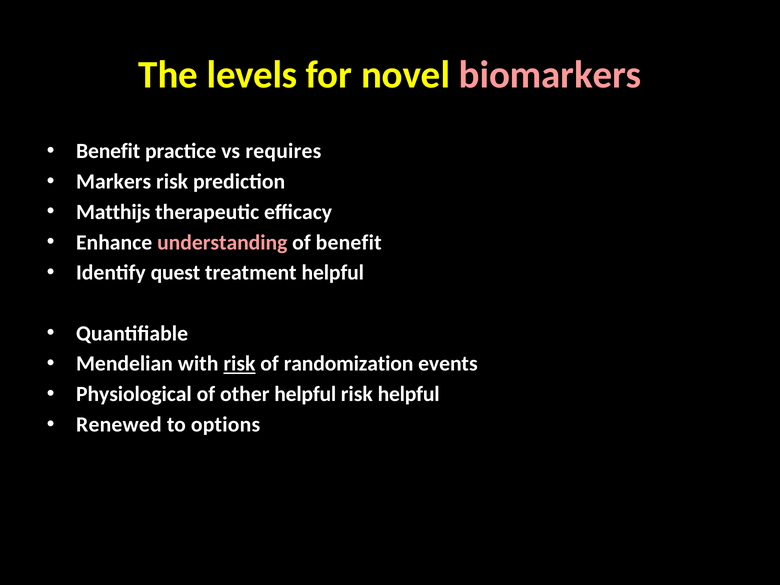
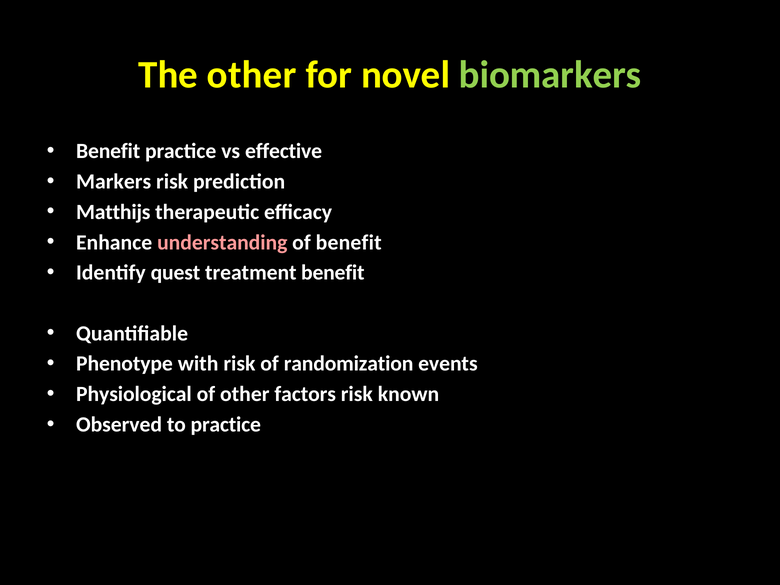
The levels: levels -> other
biomarkers colour: pink -> light green
requires: requires -> effective
treatment helpful: helpful -> benefit
Mendelian: Mendelian -> Phenotype
risk at (239, 364) underline: present -> none
other helpful: helpful -> factors
risk helpful: helpful -> known
Renewed: Renewed -> Observed
to options: options -> practice
